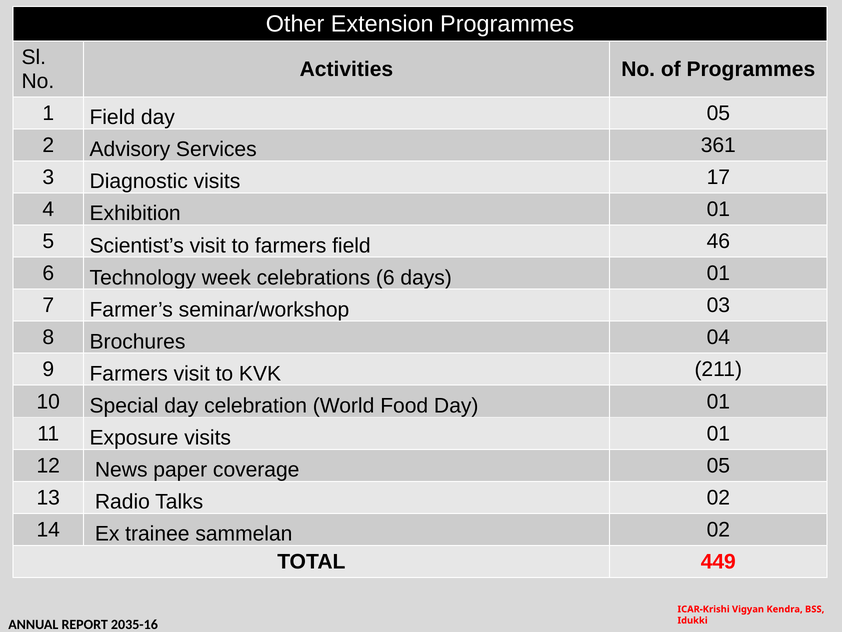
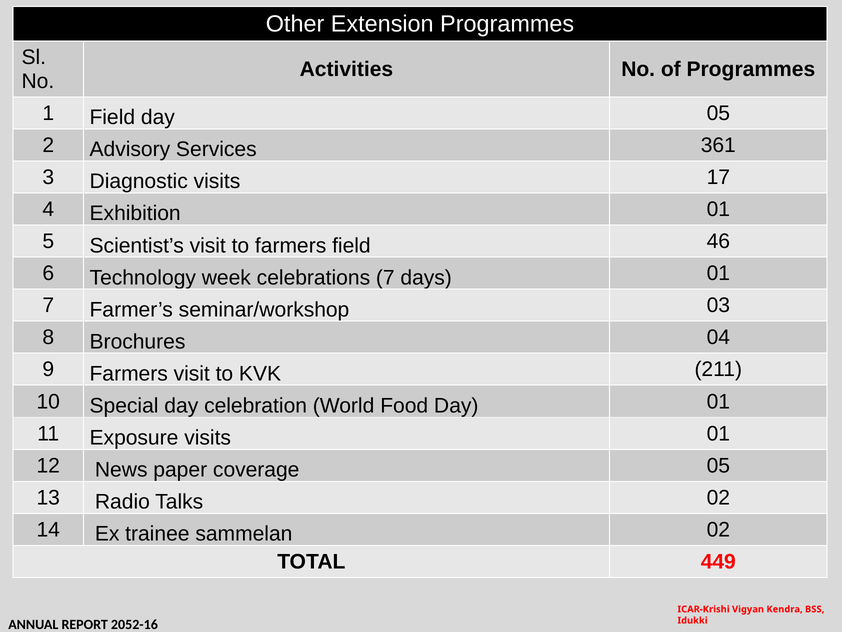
celebrations 6: 6 -> 7
2035-16: 2035-16 -> 2052-16
